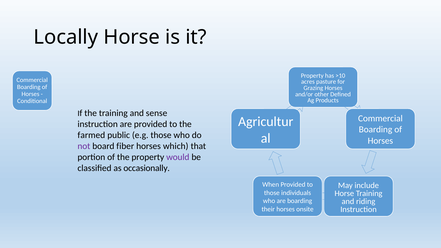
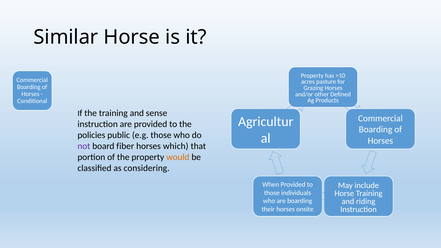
Locally: Locally -> Similar
farmed: farmed -> policies
would colour: purple -> orange
occasionally: occasionally -> considering
